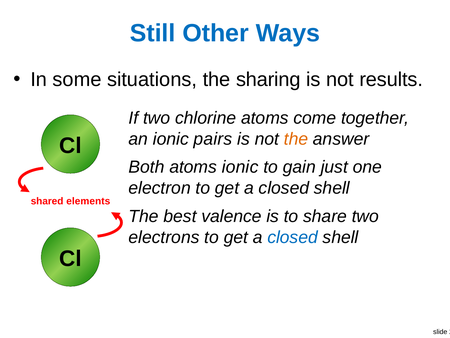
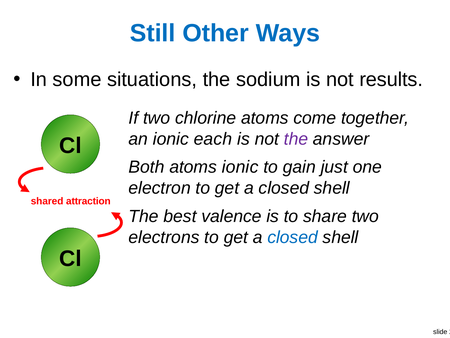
sharing: sharing -> sodium
pairs: pairs -> each
the at (296, 139) colour: orange -> purple
elements: elements -> attraction
